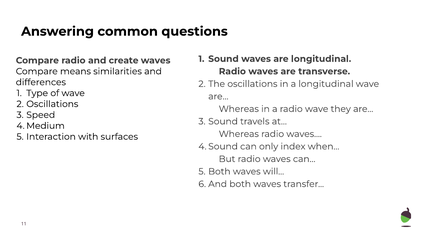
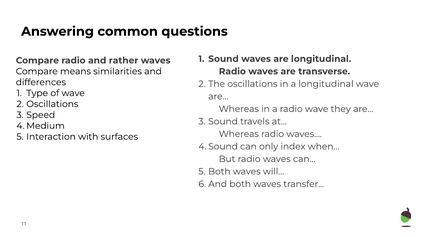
create: create -> rather
